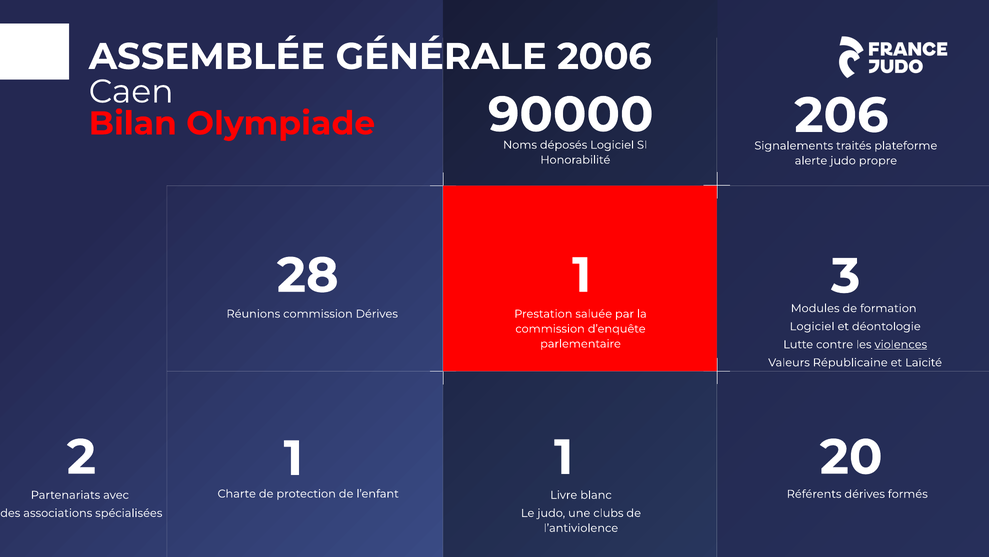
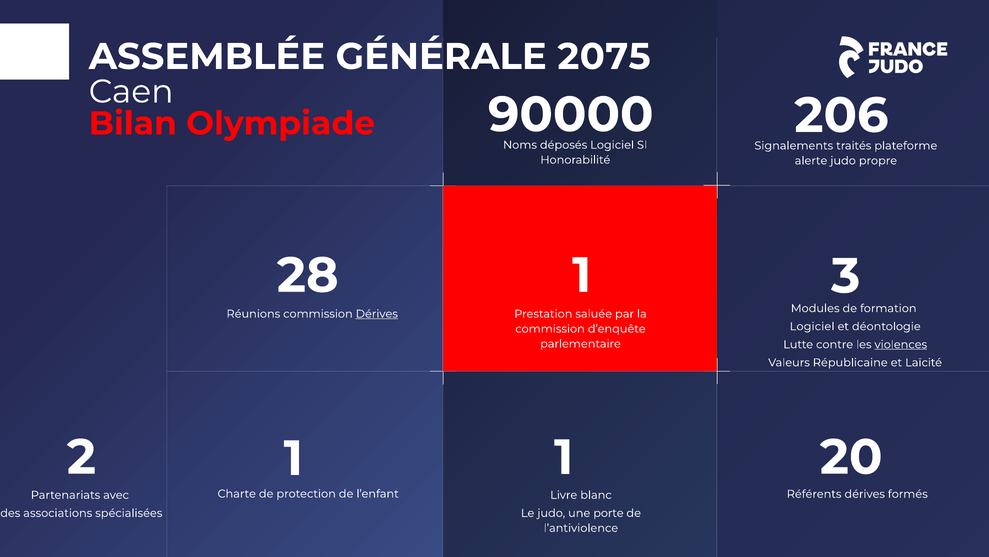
2006: 2006 -> 2075
Dérives at (377, 314) underline: none -> present
clubs: clubs -> porte
